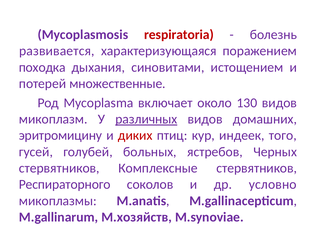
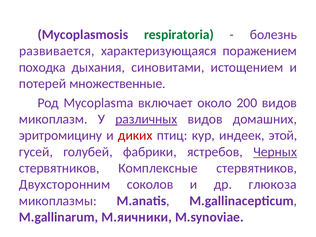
respiratoria colour: red -> green
130: 130 -> 200
того: того -> этой
больных: больных -> фабрики
Черных underline: none -> present
Респираторного: Респираторного -> Двухсторонним
условно: условно -> глюкоза
M.хозяйств: M.хозяйств -> M.яичники
